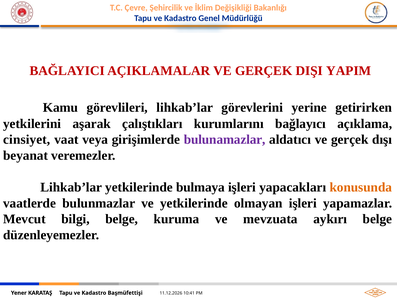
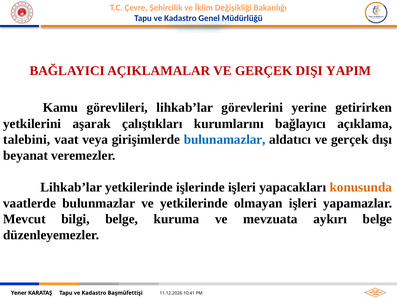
cinsiyet: cinsiyet -> talebini
bulunamazlar colour: purple -> blue
bulmaya: bulmaya -> işlerinde
